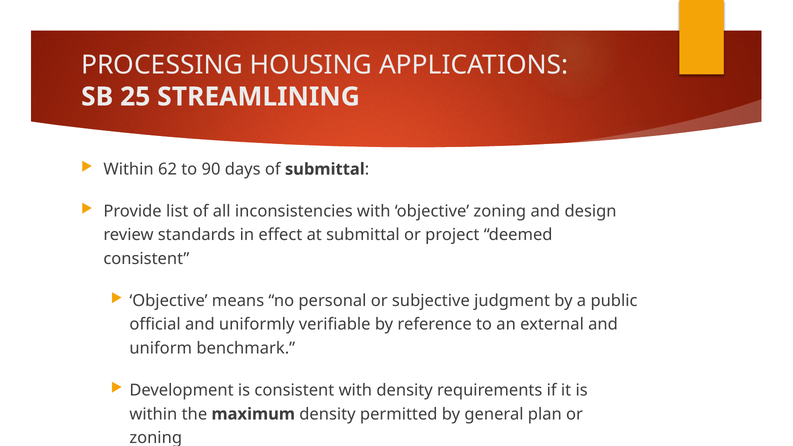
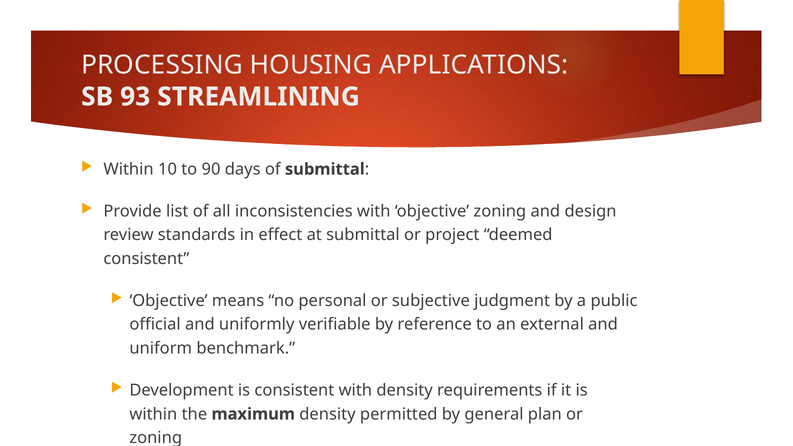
25: 25 -> 93
62: 62 -> 10
